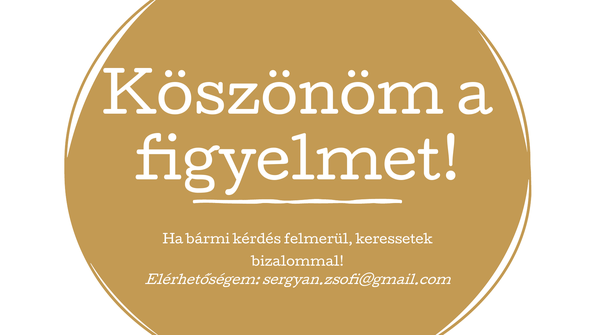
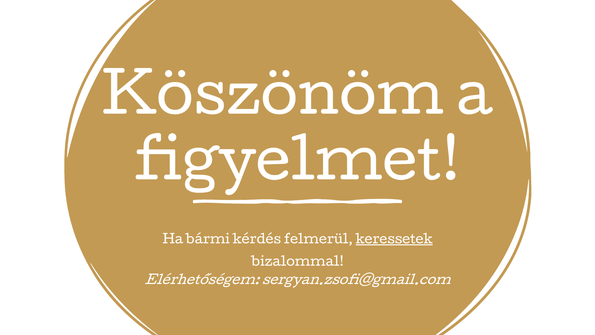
keressetek underline: none -> present
